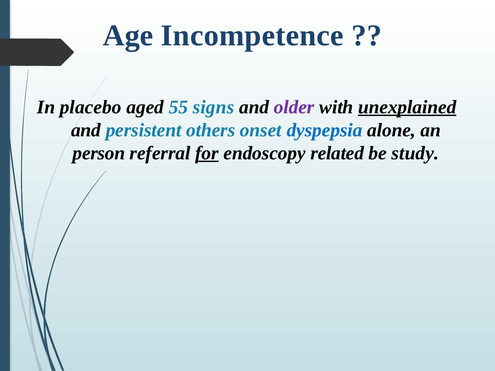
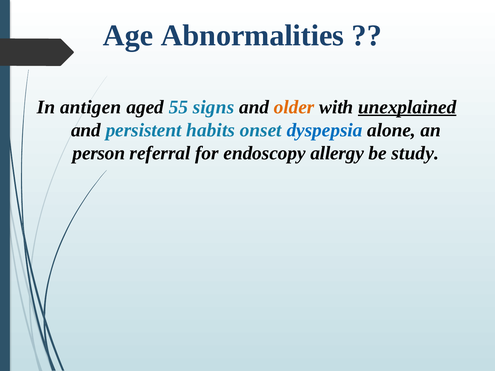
Incompetence: Incompetence -> Abnormalities
placebo: placebo -> antigen
older colour: purple -> orange
others: others -> habits
for underline: present -> none
related: related -> allergy
